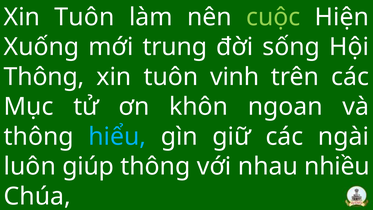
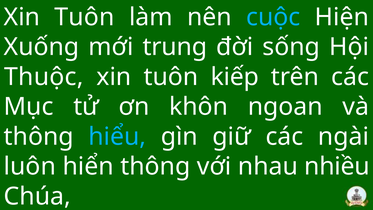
cuộc colour: light green -> light blue
Thông at (44, 77): Thông -> Thuộc
vinh: vinh -> kiếp
giúp: giúp -> hiển
